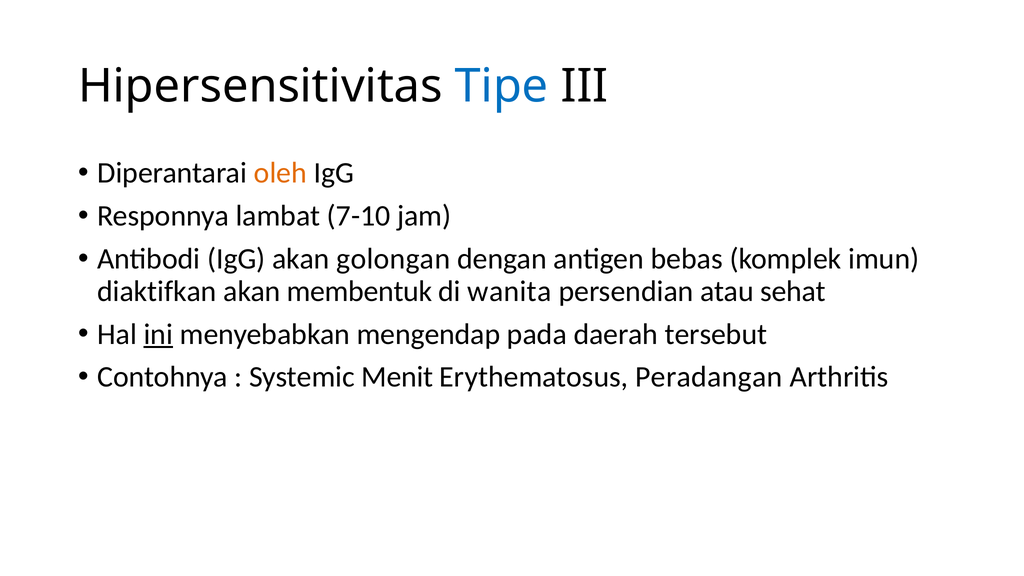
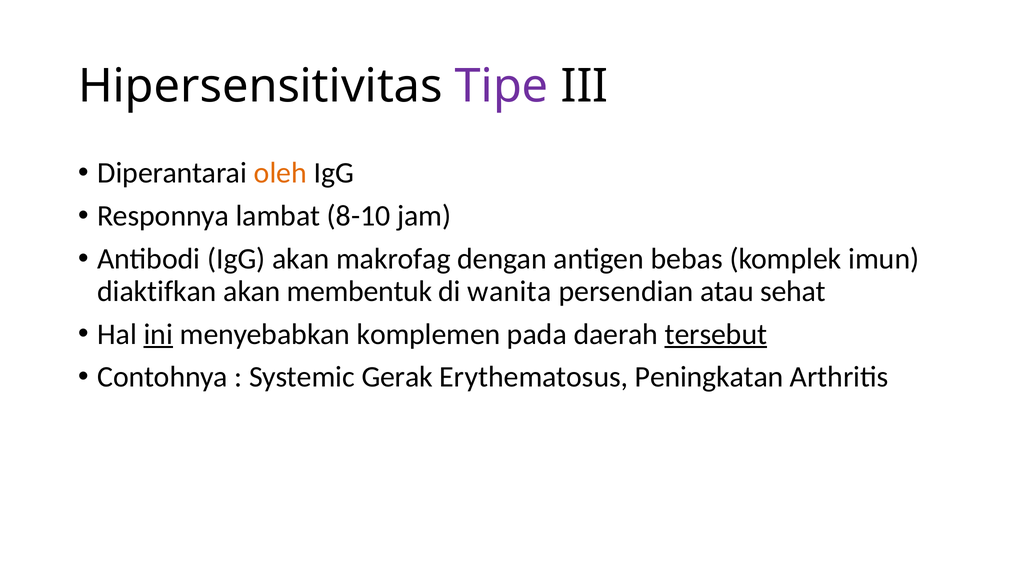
Tipe colour: blue -> purple
7-10: 7-10 -> 8-10
golongan: golongan -> makrofag
mengendap: mengendap -> komplemen
tersebut underline: none -> present
Menit: Menit -> Gerak
Peradangan: Peradangan -> Peningkatan
